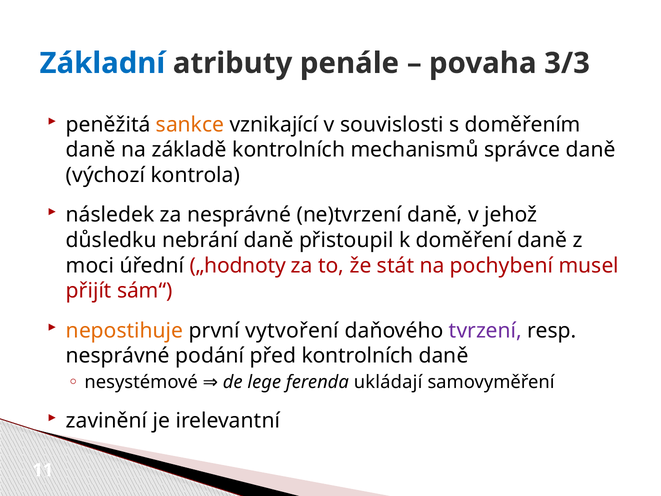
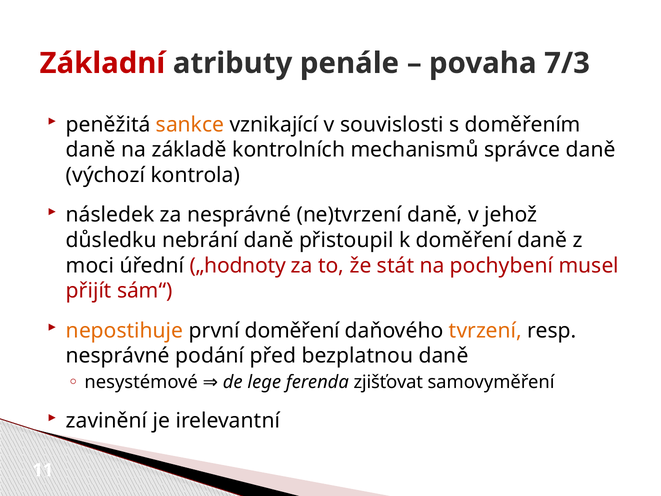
Základní colour: blue -> red
3/3: 3/3 -> 7/3
první vytvoření: vytvoření -> doměření
tvrzení colour: purple -> orange
před kontrolních: kontrolních -> bezplatnou
ukládají: ukládají -> zjišťovat
